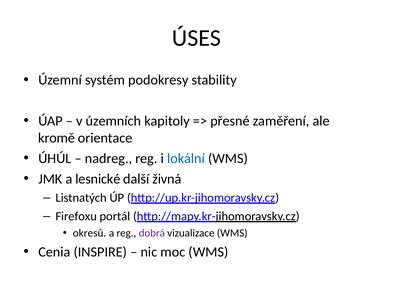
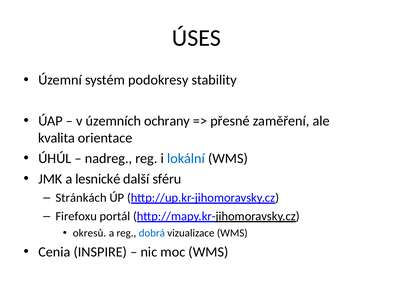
kapitoly: kapitoly -> ochrany
kromě: kromě -> kvalita
živná: živná -> sféru
Listnatých: Listnatých -> Stránkách
dobrá colour: purple -> blue
